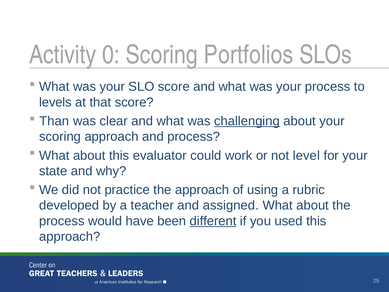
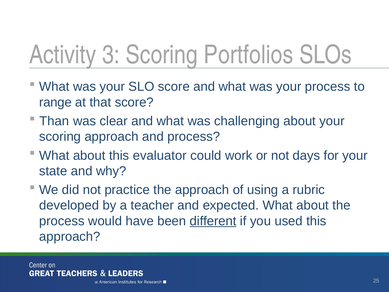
0: 0 -> 3
levels: levels -> range
challenging underline: present -> none
level: level -> days
assigned: assigned -> expected
